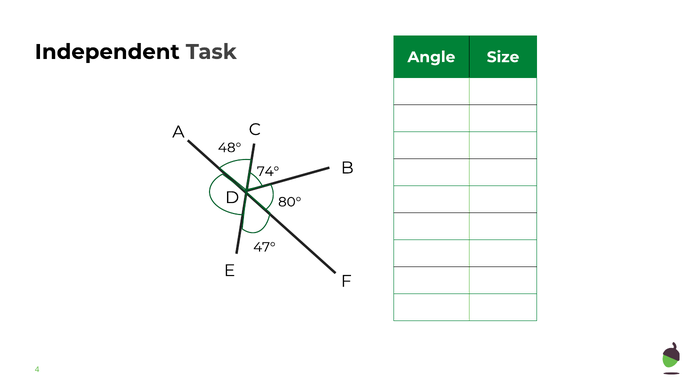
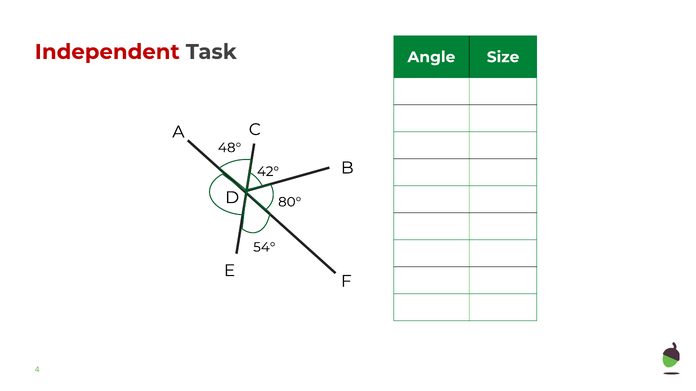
Independent colour: black -> red
74°: 74° -> 42°
47°: 47° -> 54°
